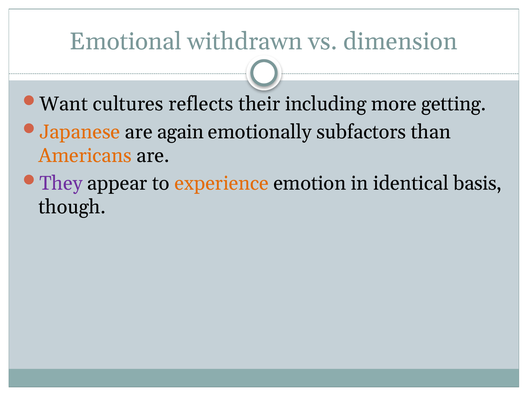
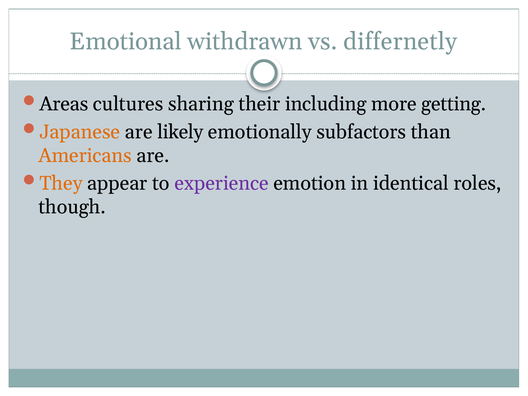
dimension: dimension -> differnetly
Want: Want -> Areas
reflects: reflects -> sharing
again: again -> likely
They colour: purple -> orange
experience colour: orange -> purple
basis: basis -> roles
